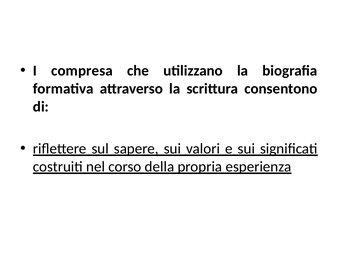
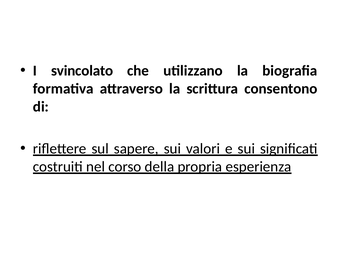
compresa: compresa -> svincolato
